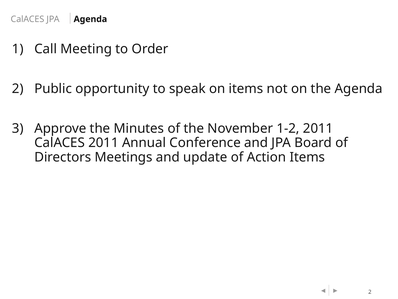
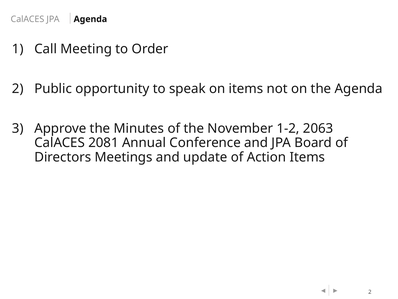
1-2 2011: 2011 -> 2063
CalACES 2011: 2011 -> 2081
